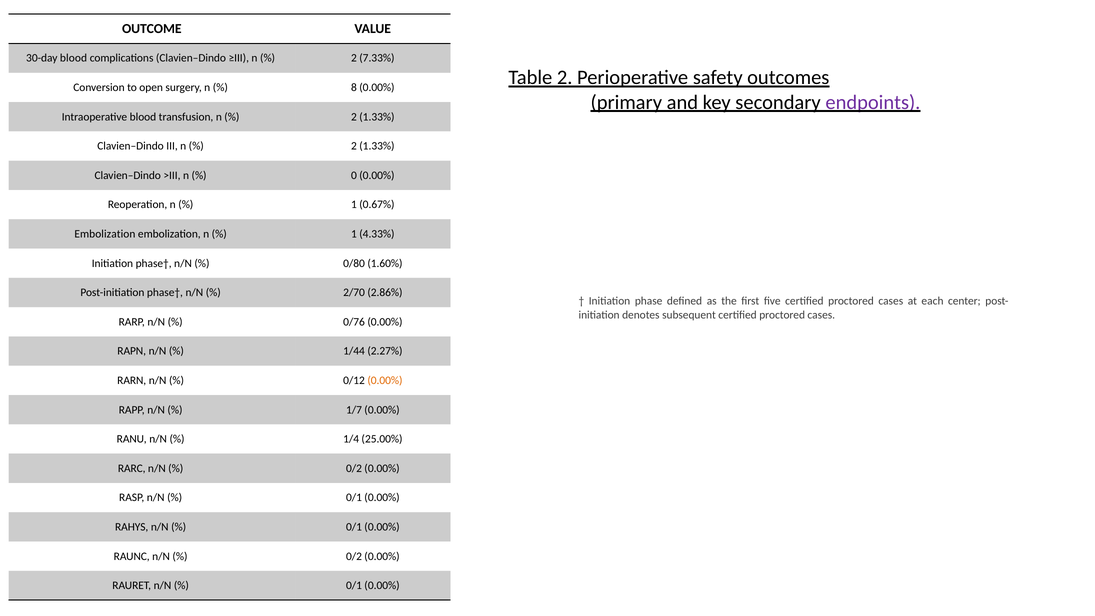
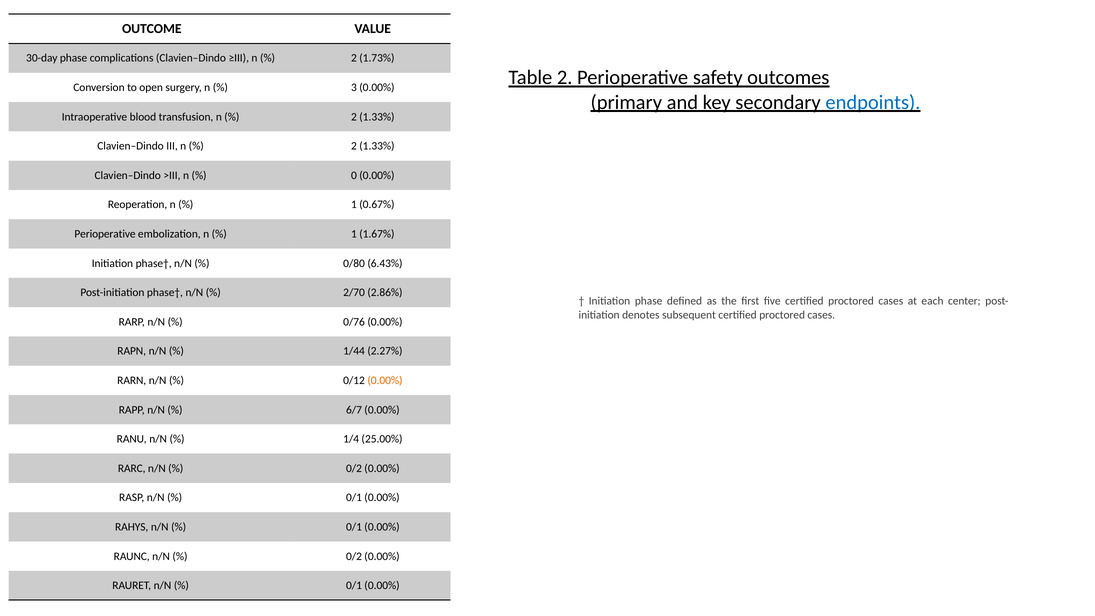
30-day blood: blood -> phase
7.33%: 7.33% -> 1.73%
8: 8 -> 3
endpoints colour: purple -> blue
Embolization at (105, 234): Embolization -> Perioperative
4.33%: 4.33% -> 1.67%
1.60%: 1.60% -> 6.43%
1/7: 1/7 -> 6/7
